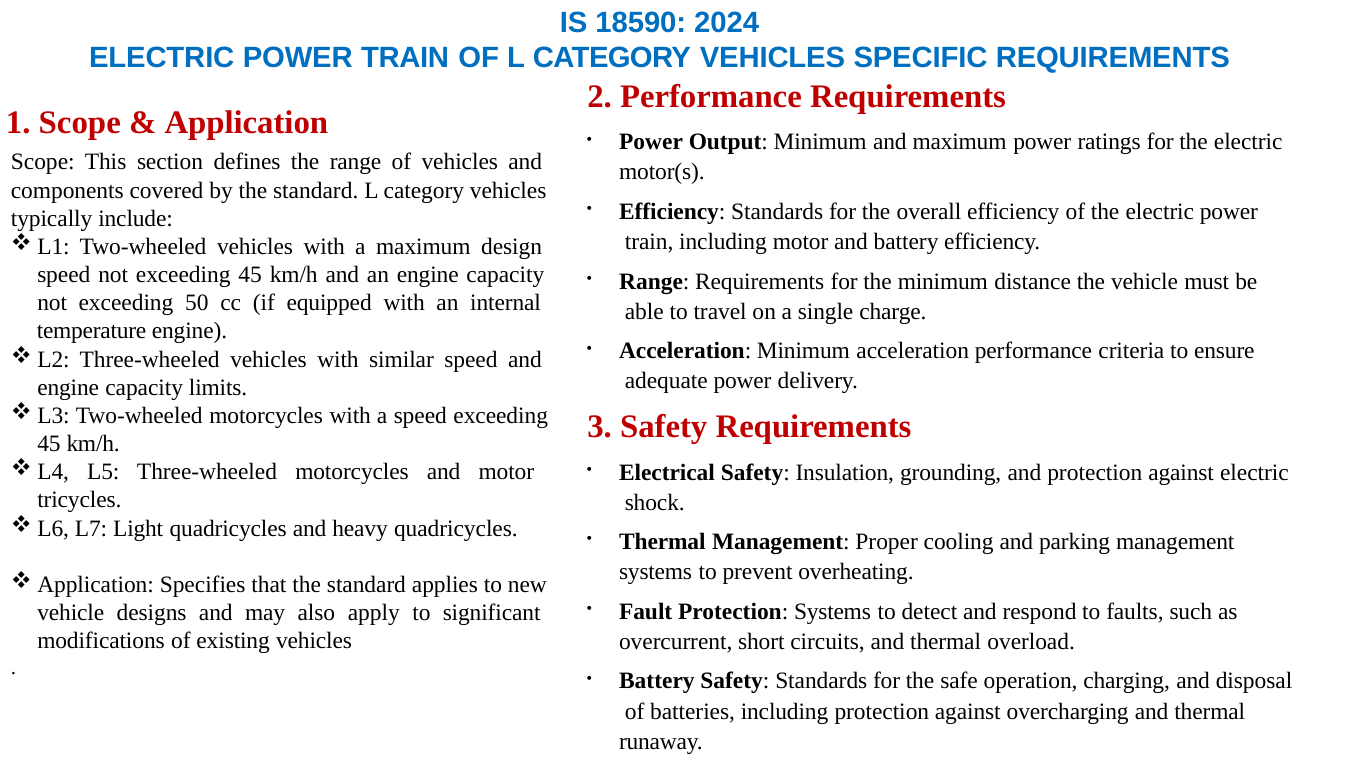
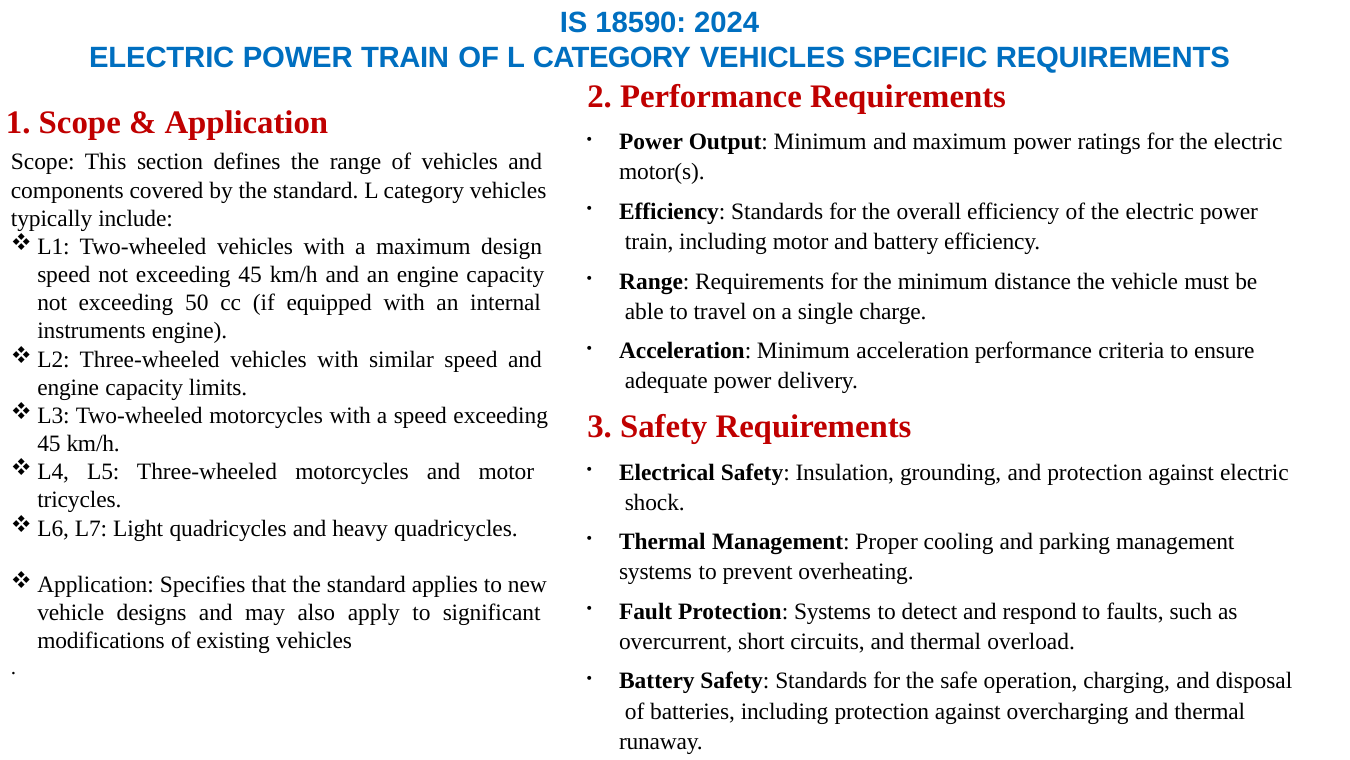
temperature: temperature -> instruments
